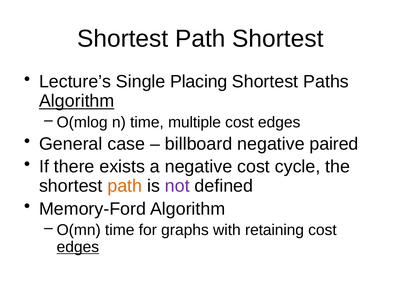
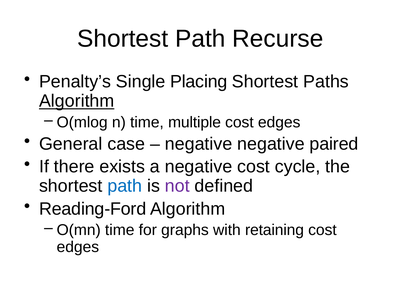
Path Shortest: Shortest -> Recurse
Lecture’s: Lecture’s -> Penalty’s
billboard at (199, 144): billboard -> negative
path at (125, 186) colour: orange -> blue
Memory-Ford: Memory-Ford -> Reading-Ford
edges at (78, 247) underline: present -> none
